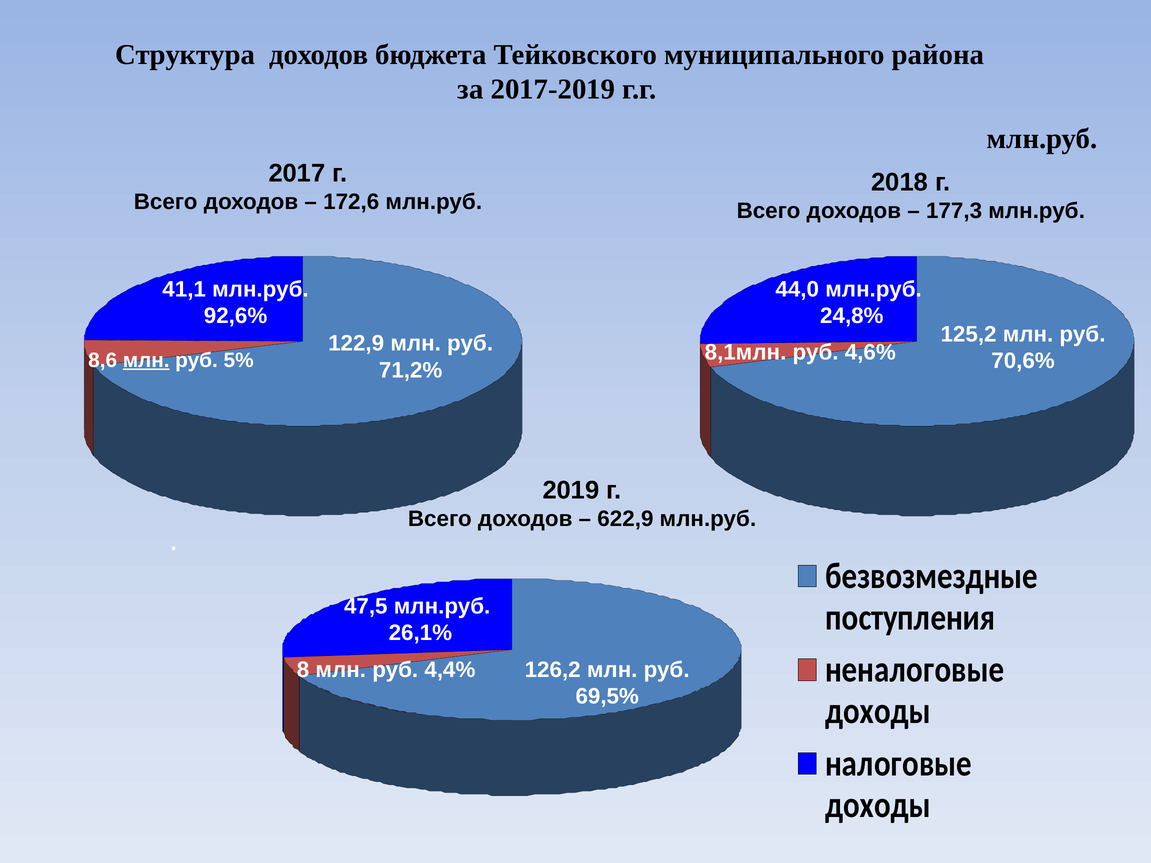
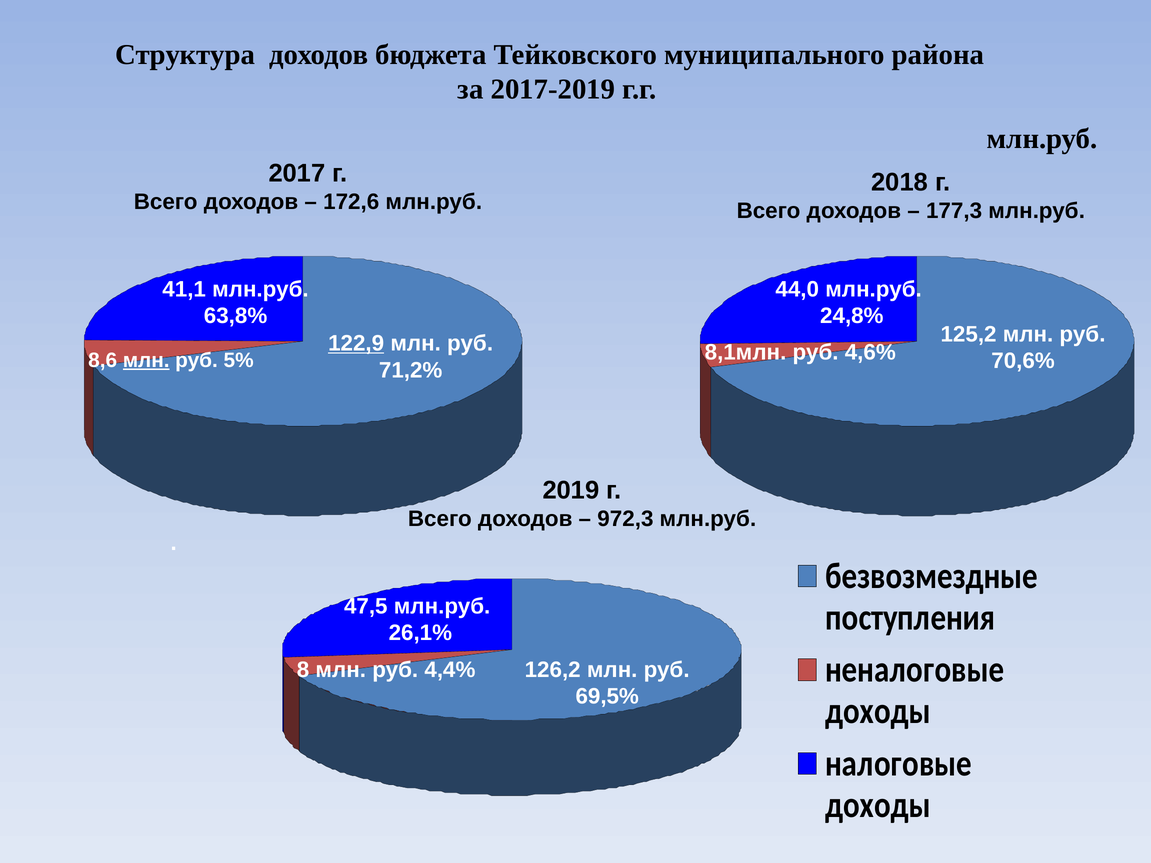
92,6%: 92,6% -> 63,8%
122,9 underline: none -> present
622,9: 622,9 -> 972,3
